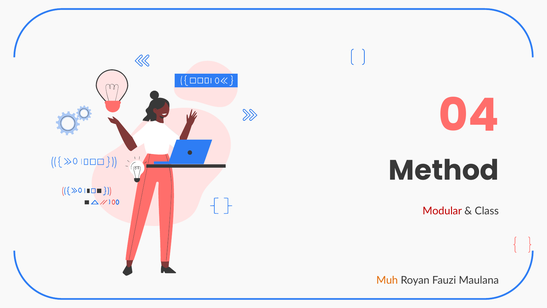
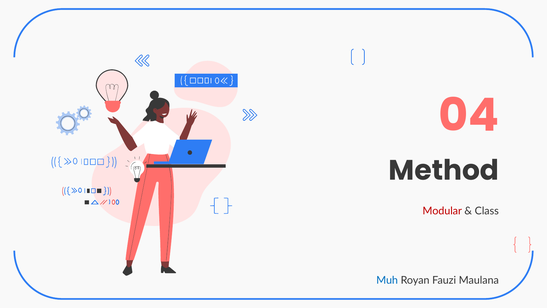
Muh colour: orange -> blue
